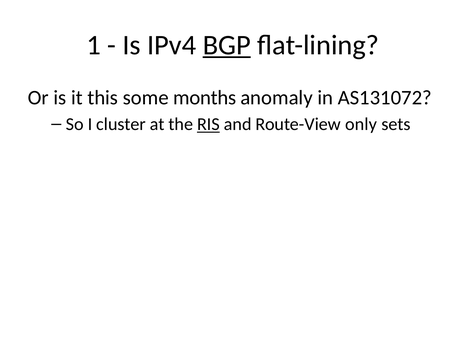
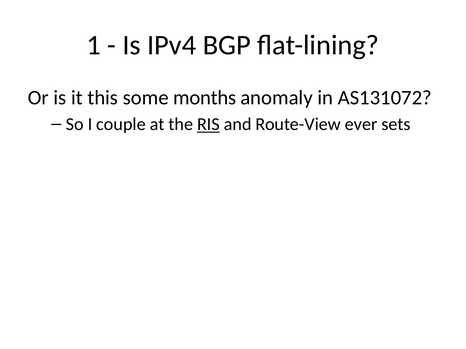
BGP underline: present -> none
cluster: cluster -> couple
only: only -> ever
